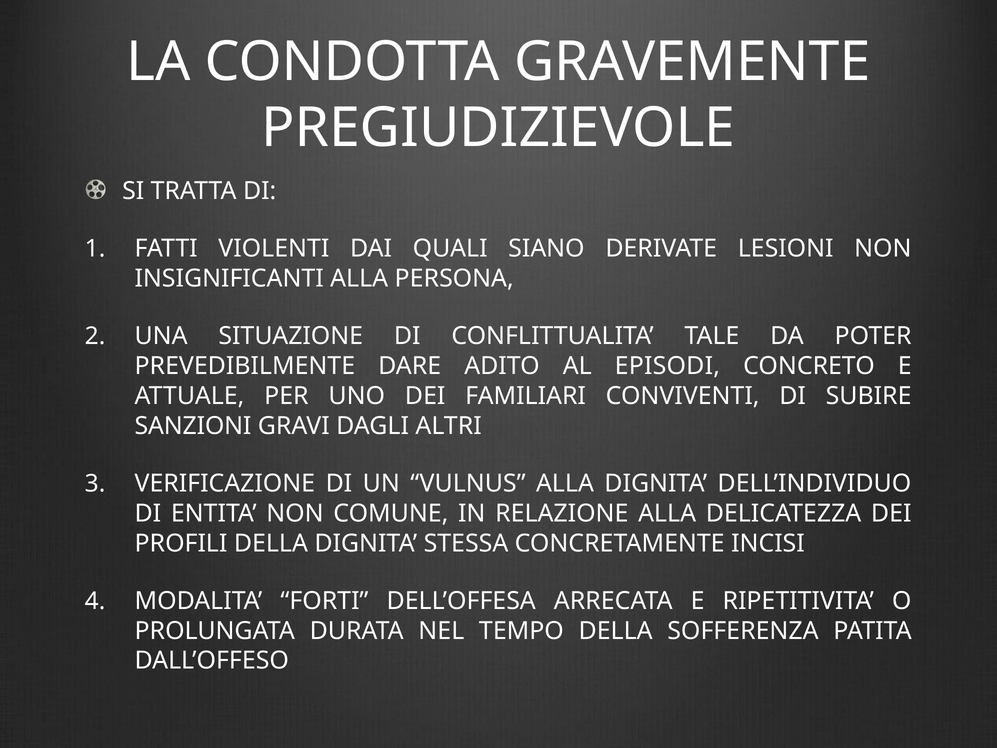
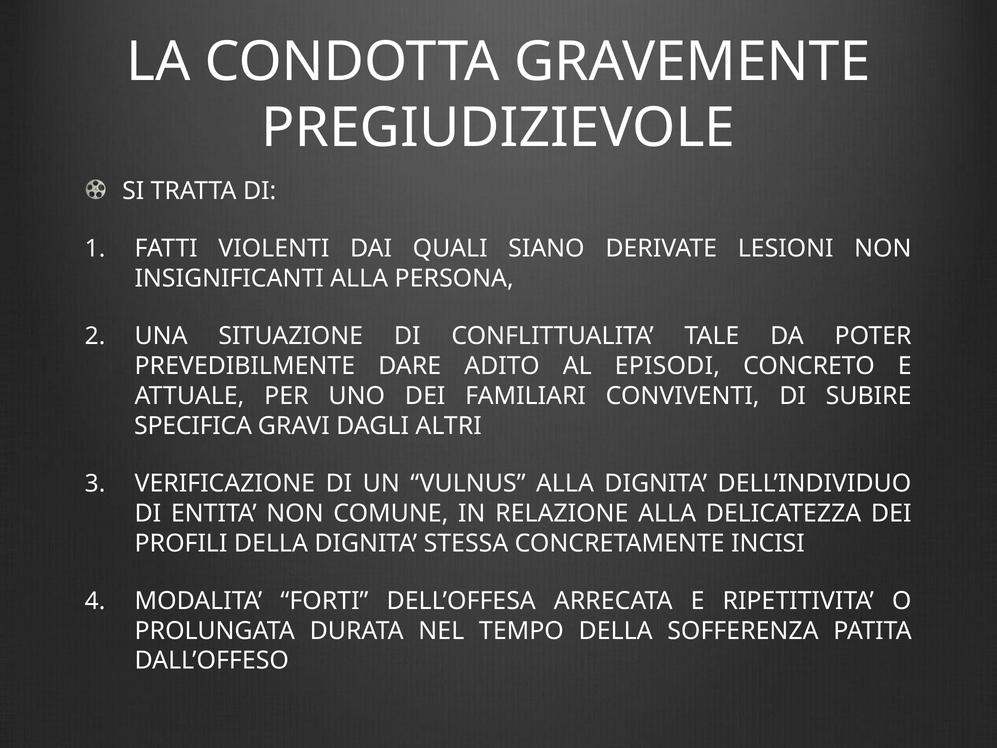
SANZIONI: SANZIONI -> SPECIFICA
